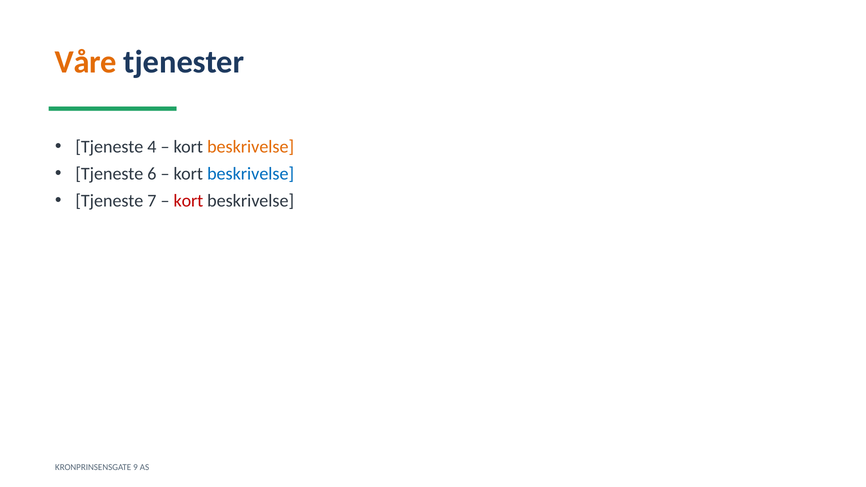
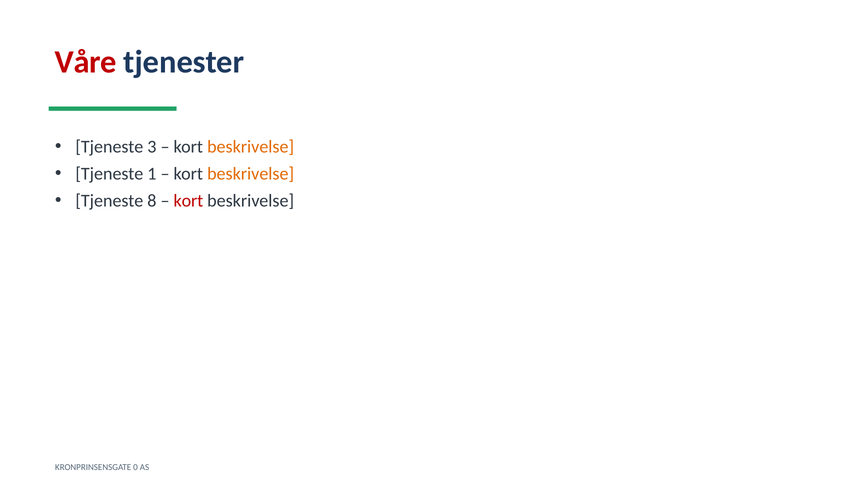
Våre colour: orange -> red
4: 4 -> 3
6: 6 -> 1
beskrivelse at (251, 174) colour: blue -> orange
7: 7 -> 8
9: 9 -> 0
